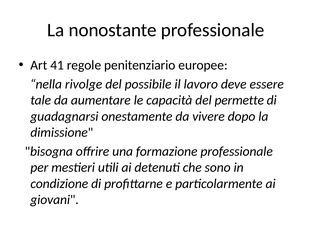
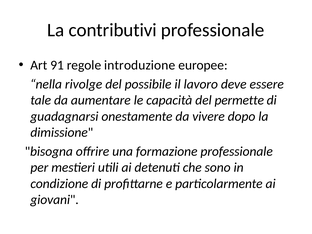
nonostante: nonostante -> contributivi
41: 41 -> 91
penitenziario: penitenziario -> introduzione
